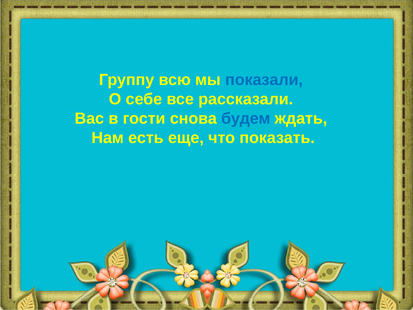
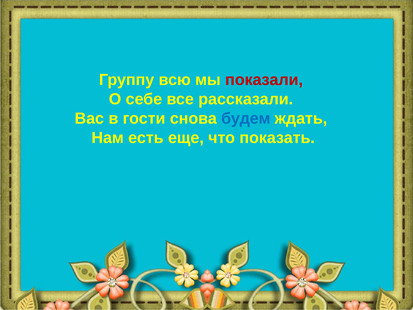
показали colour: blue -> red
